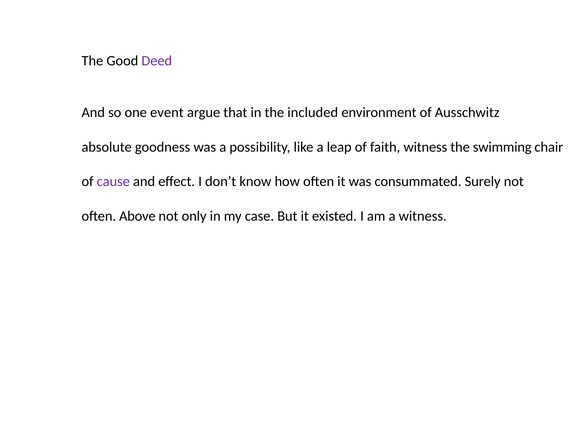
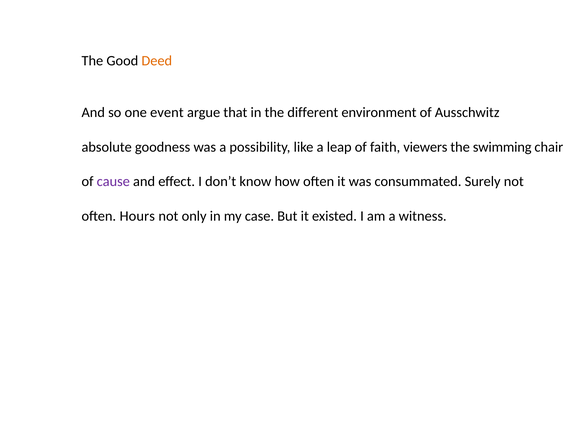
Deed colour: purple -> orange
included: included -> different
faith witness: witness -> viewers
Above: Above -> Hours
